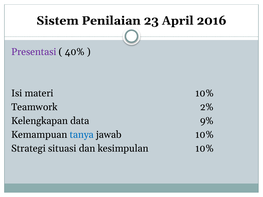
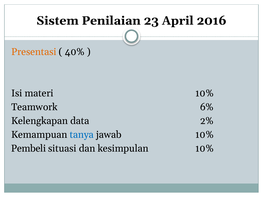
Presentasi colour: purple -> orange
2%: 2% -> 6%
9%: 9% -> 2%
Strategi: Strategi -> Pembeli
